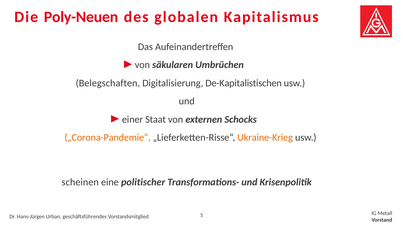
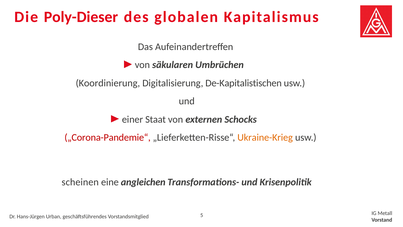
Poly-Neuen: Poly-Neuen -> Poly-Dieser
Belegschaften: Belegschaften -> Koordinierung
„Corona-Pandemie“ colour: orange -> red
politischer: politischer -> angleichen
